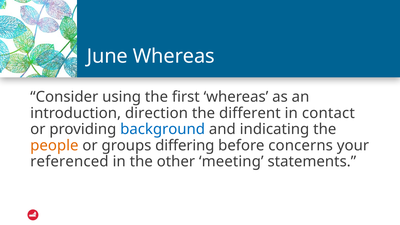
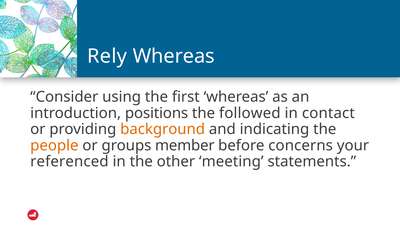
June: June -> Rely
direction: direction -> positions
different: different -> followed
background colour: blue -> orange
differing: differing -> member
